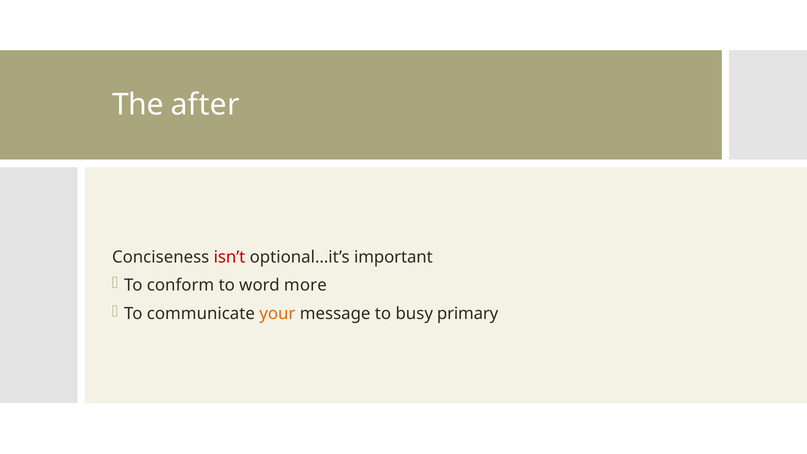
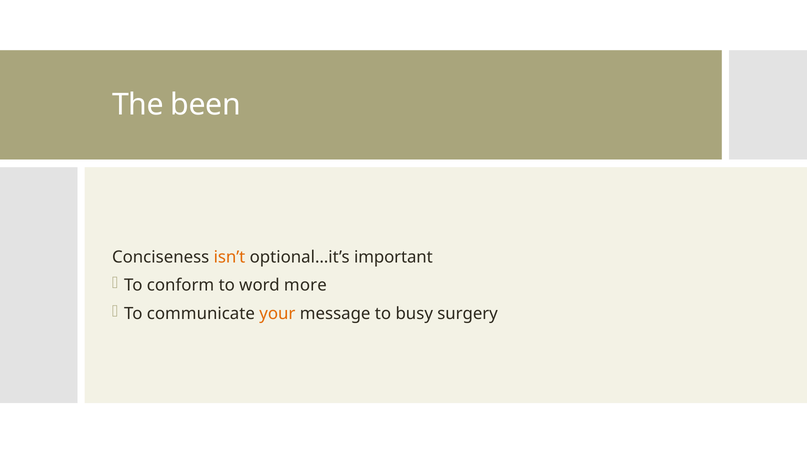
after: after -> been
isn’t colour: red -> orange
primary: primary -> surgery
